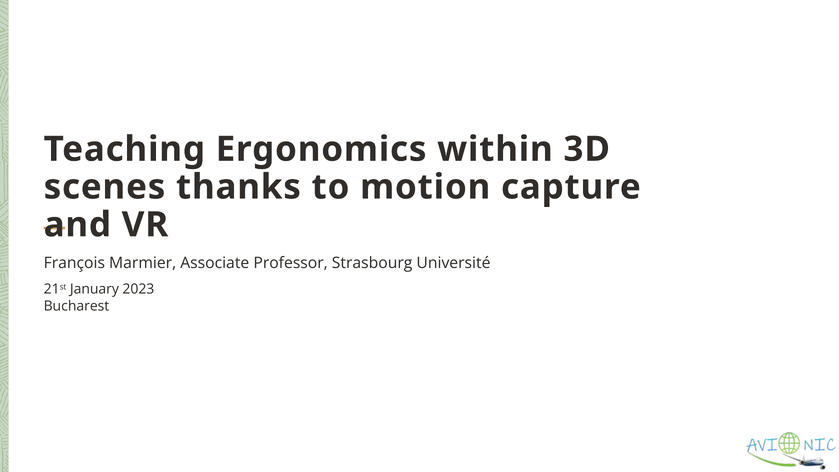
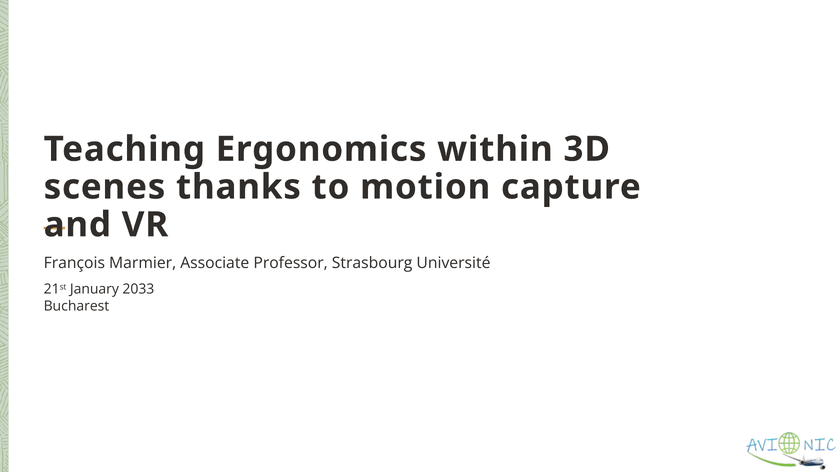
2023: 2023 -> 2033
